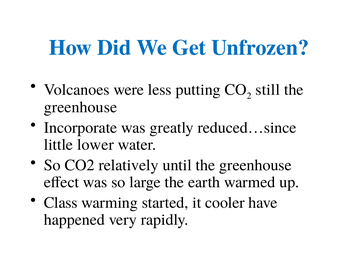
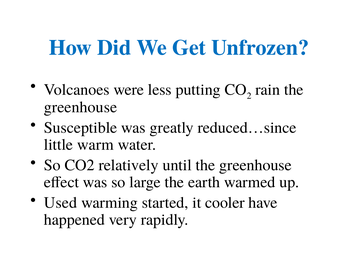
still: still -> rain
Incorporate: Incorporate -> Susceptible
lower: lower -> warm
Class: Class -> Used
